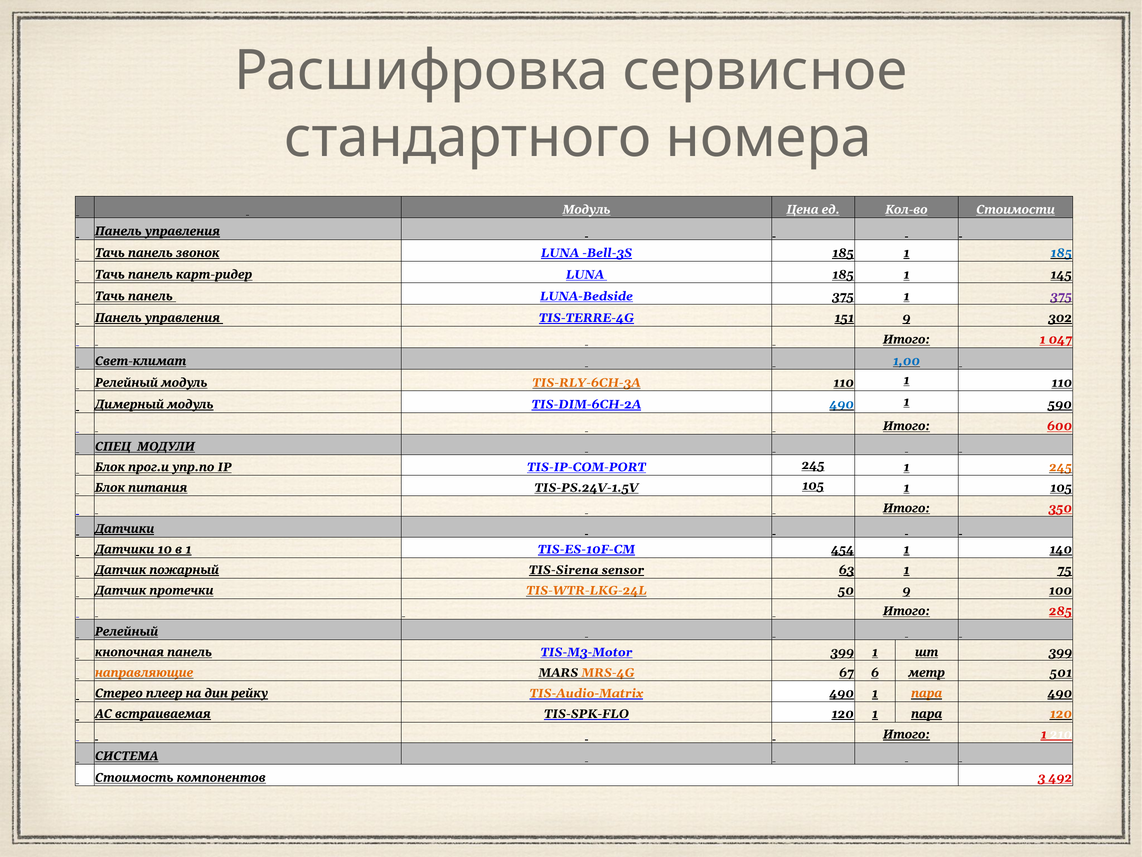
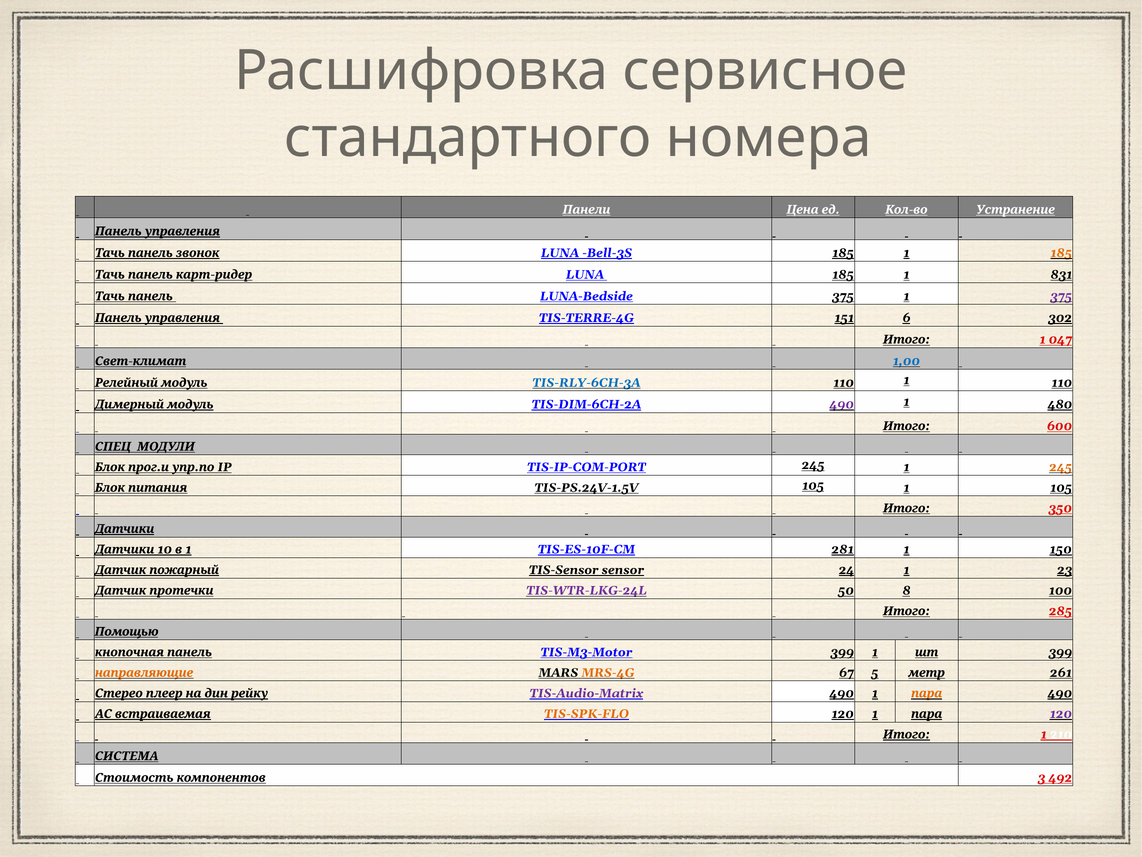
Модуль at (587, 210): Модуль -> Панели
Стоимости: Стоимости -> Устранение
185 at (1061, 253) colour: blue -> orange
145: 145 -> 831
151 9: 9 -> 6
TIS-RLY-6CH-3A colour: orange -> blue
490 at (842, 404) colour: blue -> purple
590: 590 -> 480
454: 454 -> 281
140: 140 -> 150
TIS-Sirena: TIS-Sirena -> TIS-Sensor
63: 63 -> 24
75: 75 -> 23
TIS-WTR-LKG-24L colour: orange -> purple
50 9: 9 -> 8
Релейный at (127, 631): Релейный -> Помощью
6: 6 -> 5
501: 501 -> 261
TIS-Audio-Matrix colour: orange -> purple
TIS-SPK-FLO colour: black -> orange
120 at (1061, 713) colour: orange -> purple
